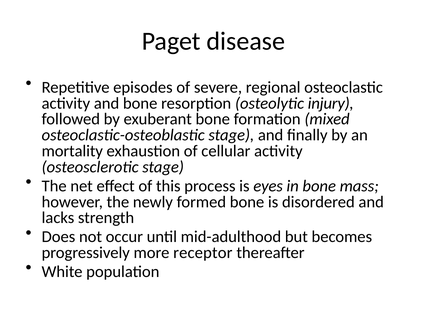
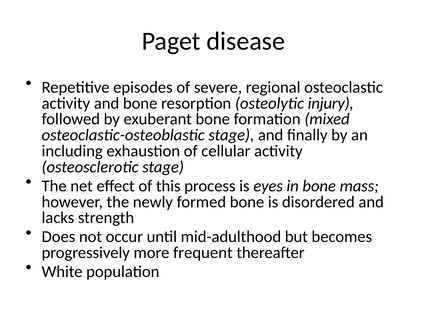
mortality: mortality -> including
receptor: receptor -> frequent
